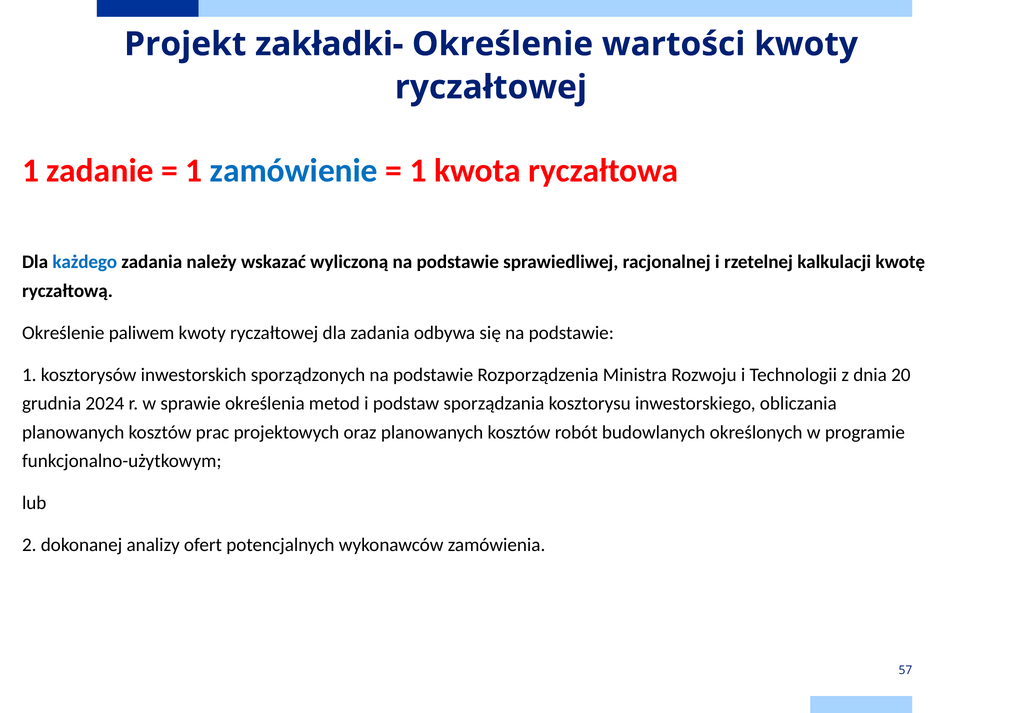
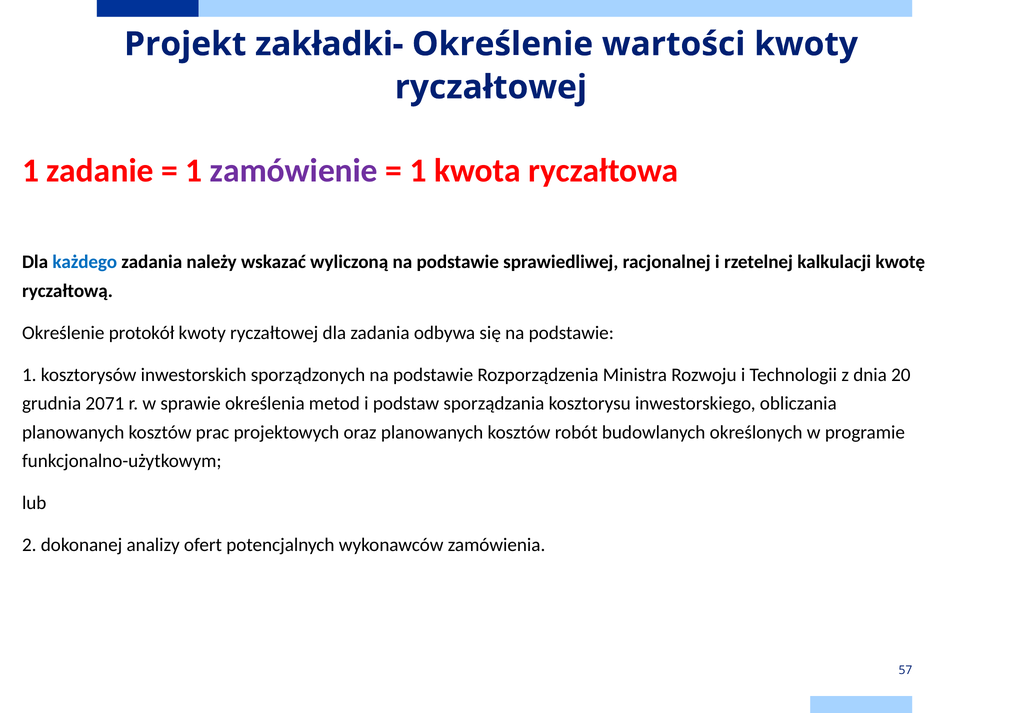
zamówienie colour: blue -> purple
paliwem: paliwem -> protokół
2024: 2024 -> 2071
